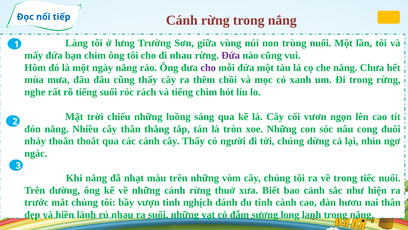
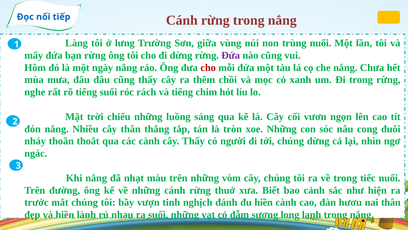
bạn chim: chim -> rừng
đi nhau: nhau -> dừng
cho at (208, 67) colour: purple -> red
đu tinh: tinh -> hiền
